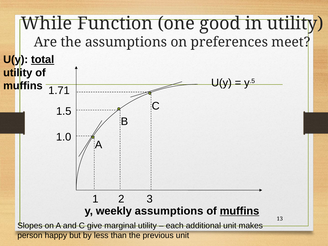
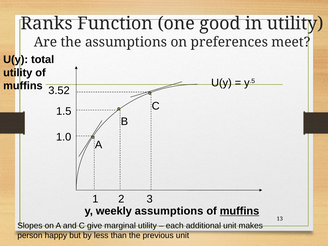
While: While -> Ranks
total underline: present -> none
1.71: 1.71 -> 3.52
